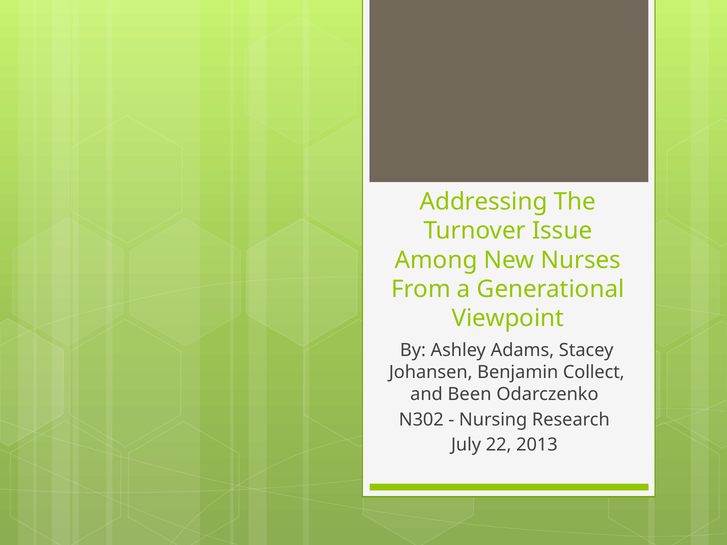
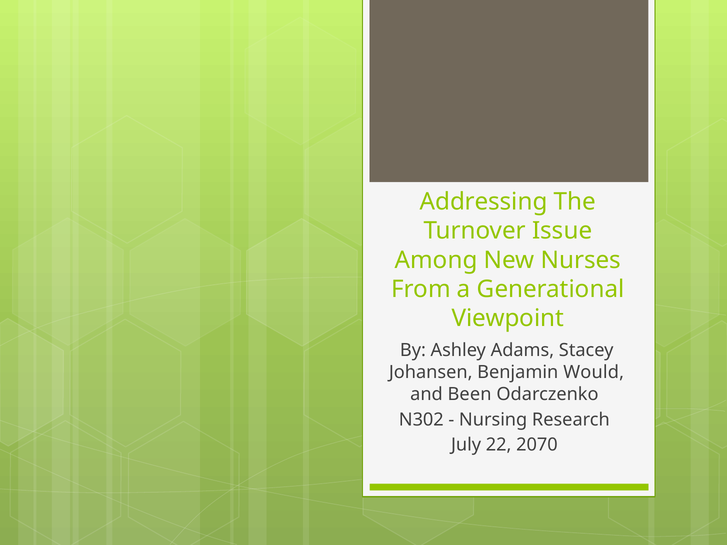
Collect: Collect -> Would
2013: 2013 -> 2070
